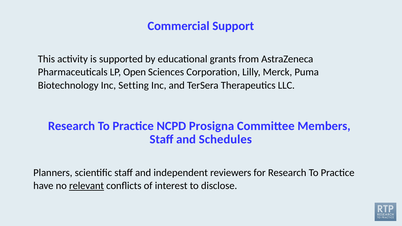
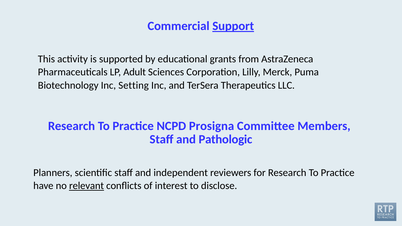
Support underline: none -> present
Open: Open -> Adult
Schedules: Schedules -> Pathologic
